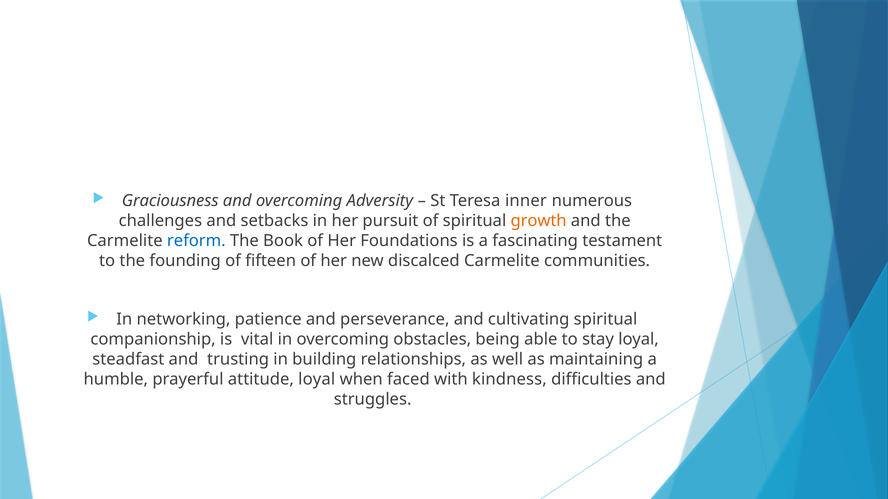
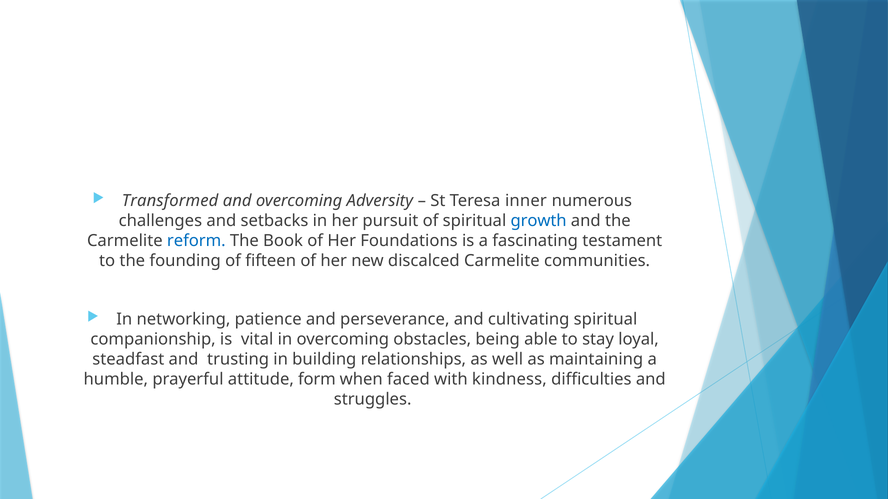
Graciousness: Graciousness -> Transformed
growth colour: orange -> blue
attitude loyal: loyal -> form
